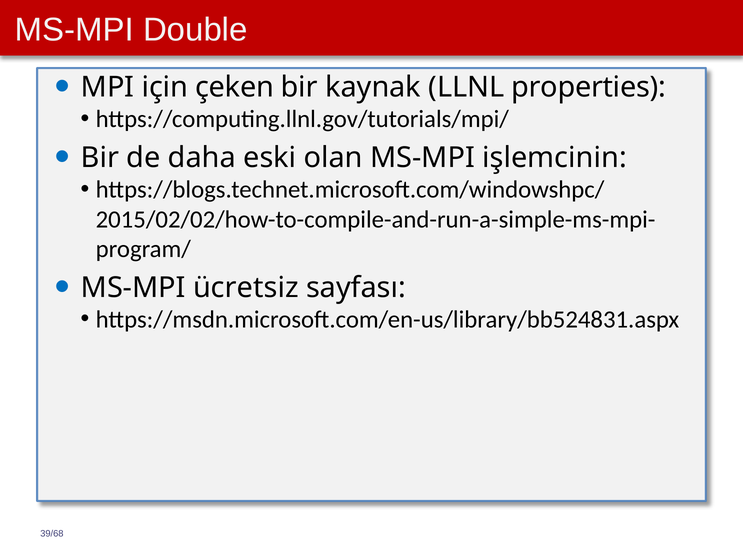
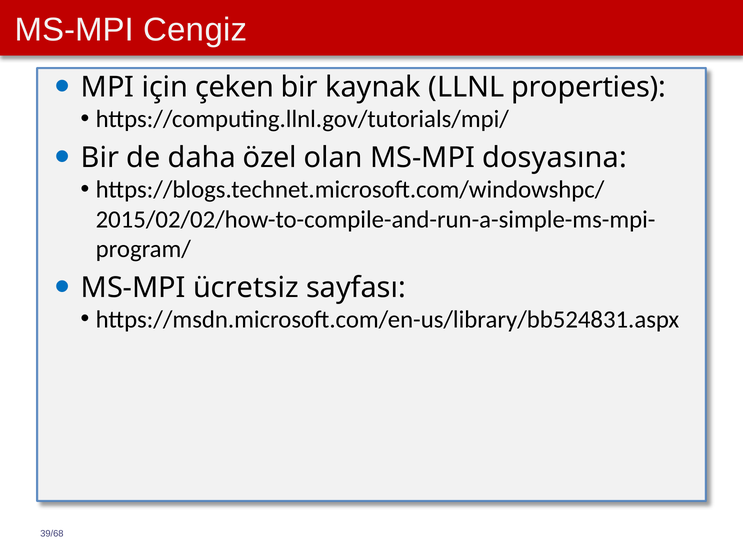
Double: Double -> Cengiz
eski: eski -> özel
işlemcinin: işlemcinin -> dosyasına
